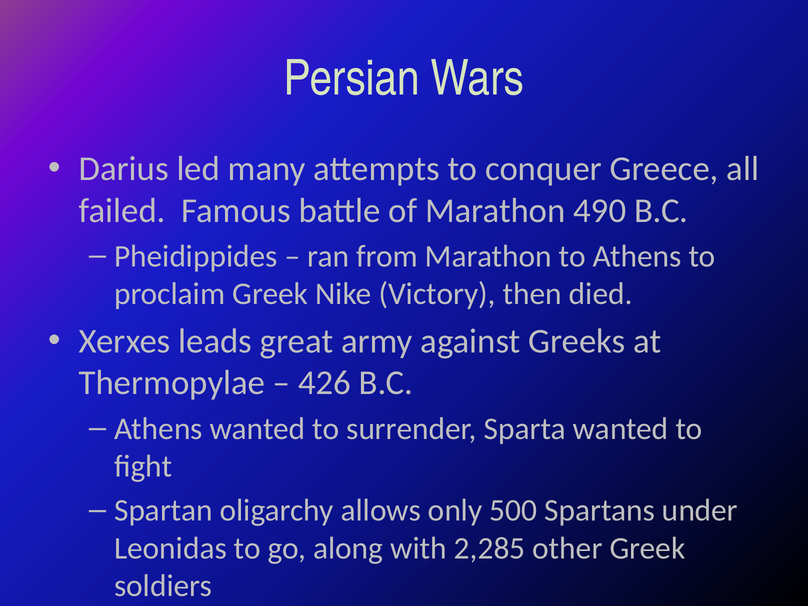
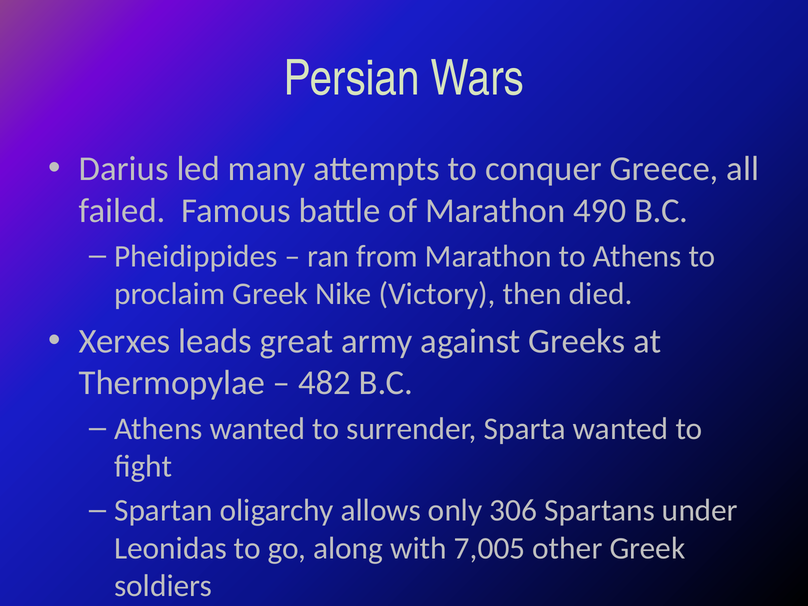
426: 426 -> 482
500: 500 -> 306
2,285: 2,285 -> 7,005
